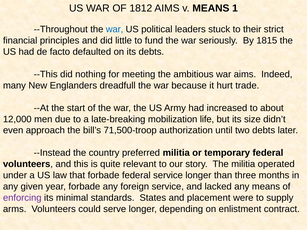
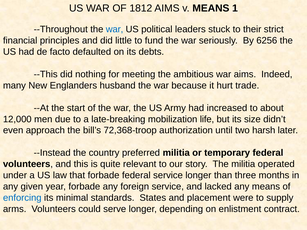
1815: 1815 -> 6256
dreadfull: dreadfull -> husband
71,500-troop: 71,500-troop -> 72,368-troop
two debts: debts -> harsh
enforcing colour: purple -> blue
